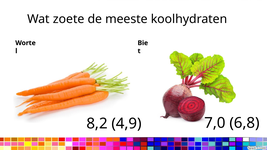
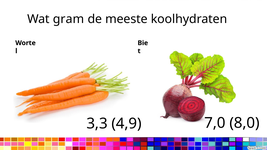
zoete: zoete -> gram
8,2: 8,2 -> 3,3
6,8: 6,8 -> 8,0
